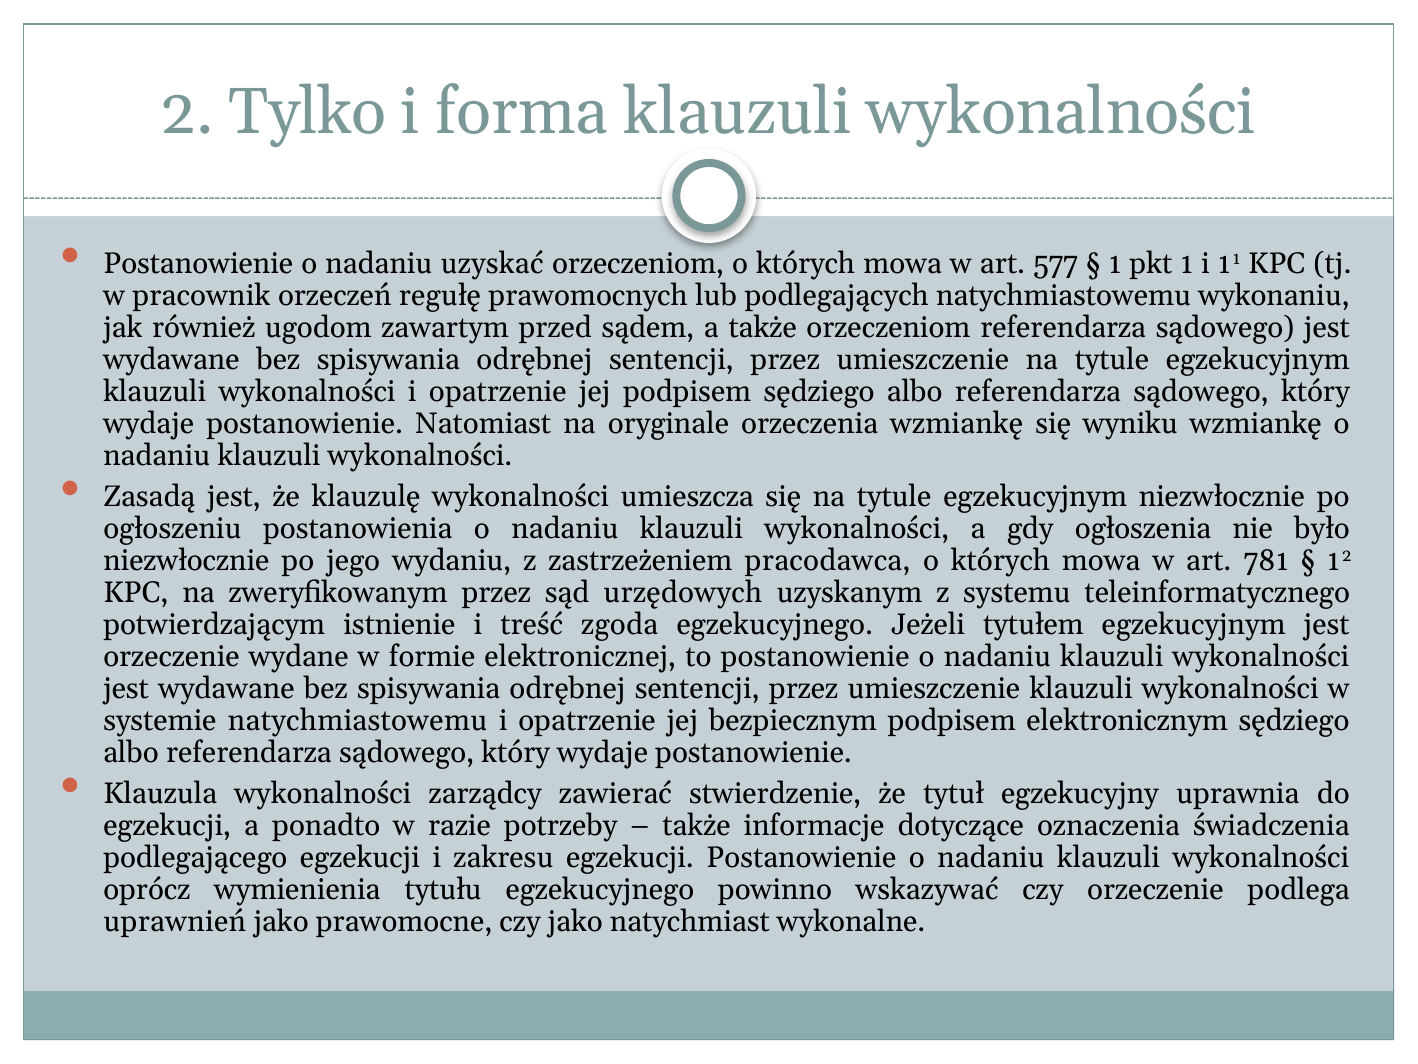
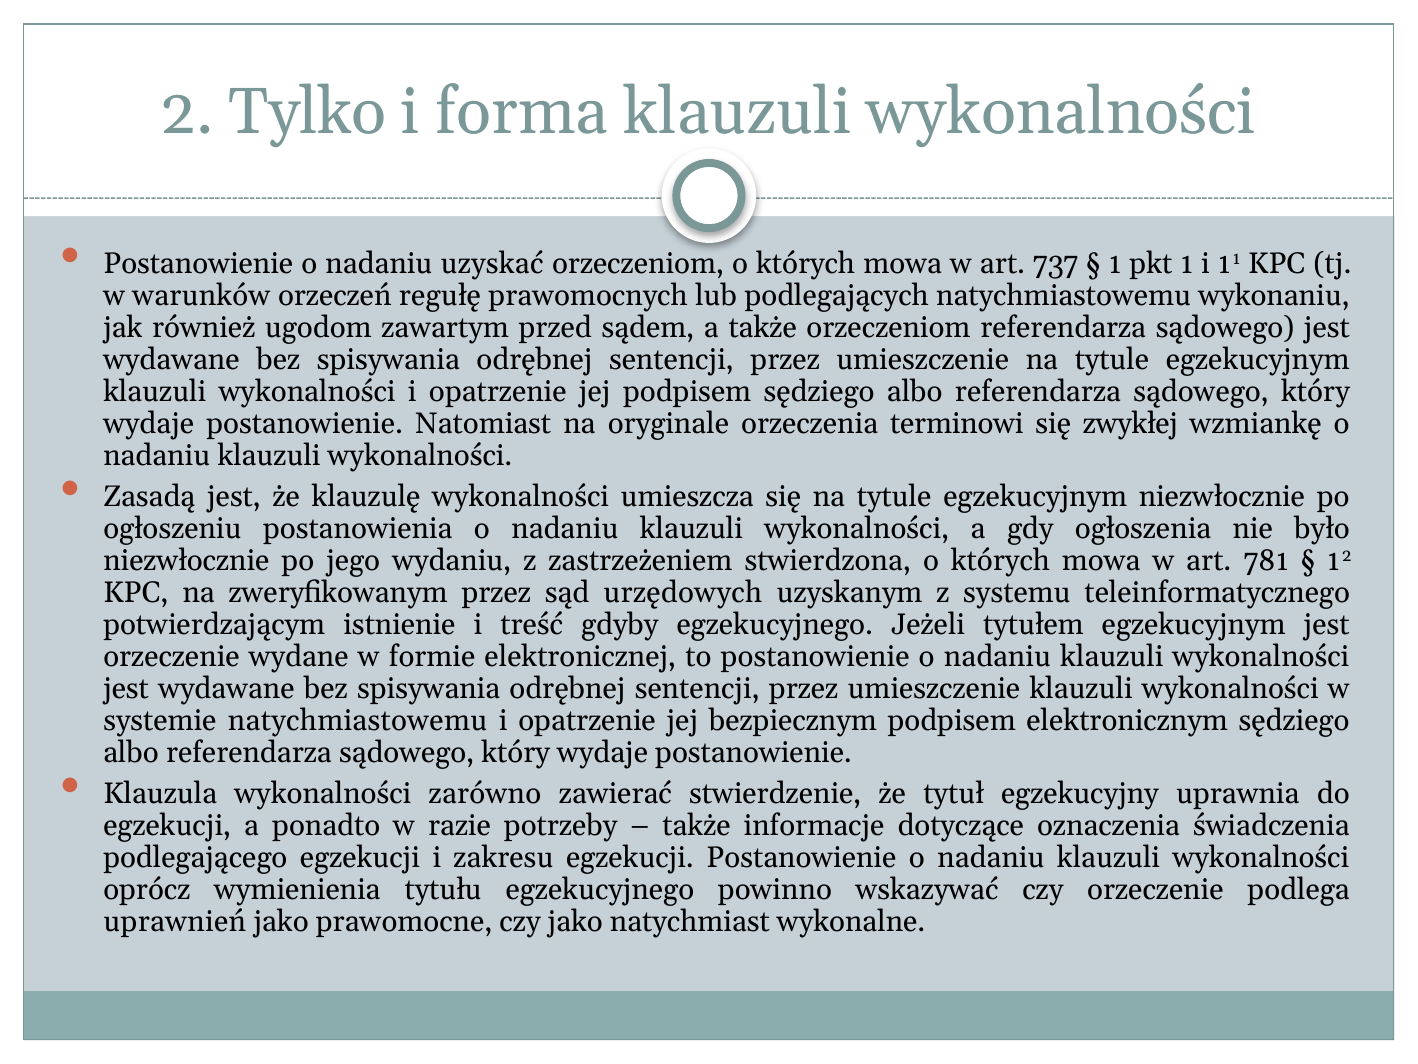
577: 577 -> 737
pracownik: pracownik -> warunków
orzeczenia wzmiankę: wzmiankę -> terminowi
wyniku: wyniku -> zwykłej
pracodawca: pracodawca -> stwierdzona
zgoda: zgoda -> gdyby
zarządcy: zarządcy -> zarówno
